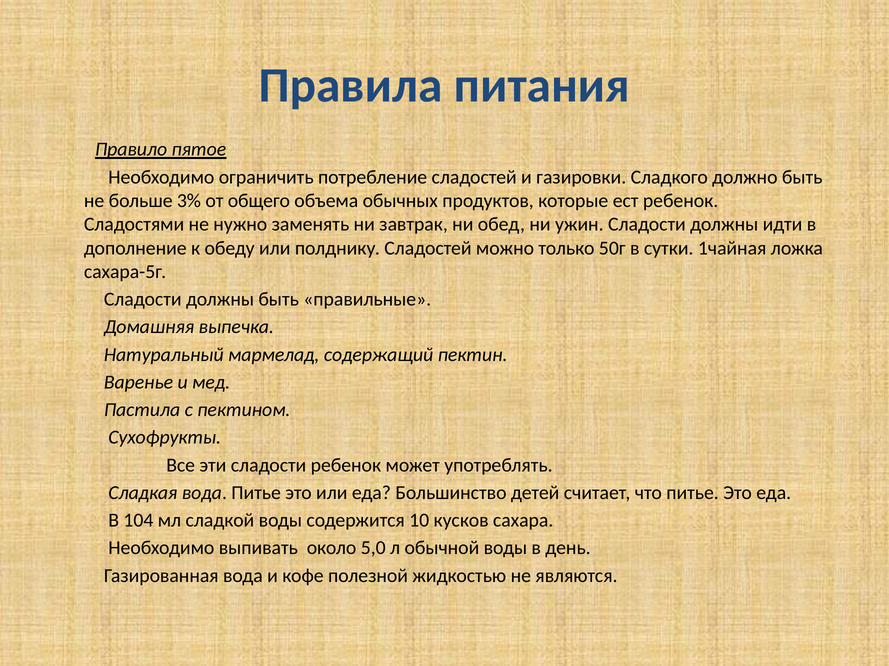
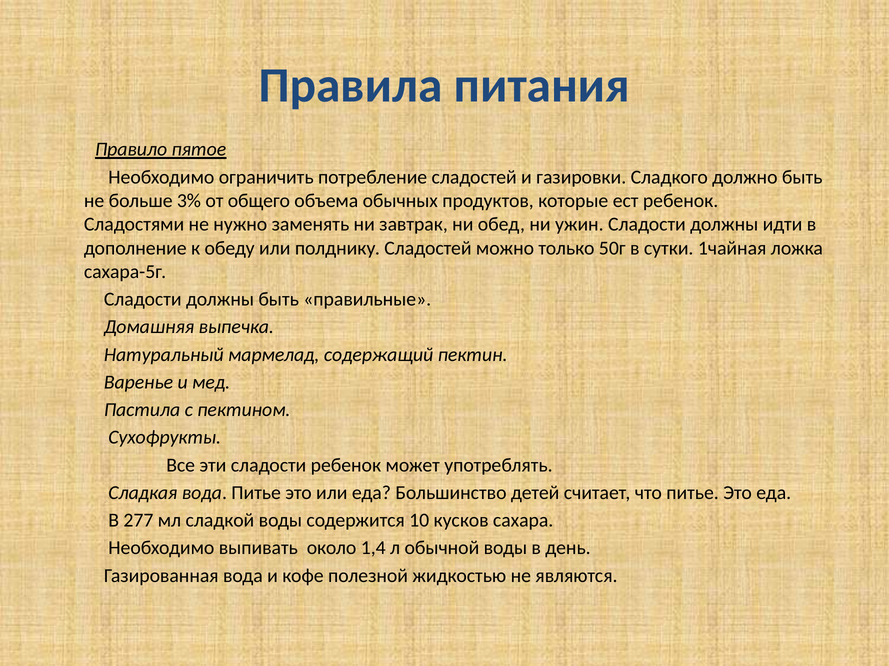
104: 104 -> 277
5,0: 5,0 -> 1,4
